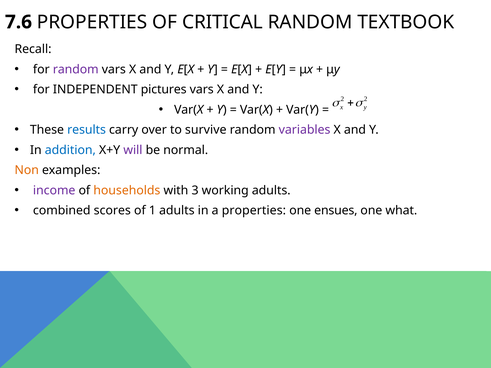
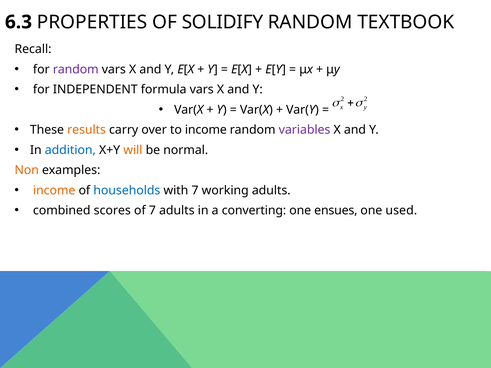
7.6: 7.6 -> 6.3
CRITICAL: CRITICAL -> SOLIDIFY
pictures: pictures -> formula
results colour: blue -> orange
to survive: survive -> income
will colour: purple -> orange
income at (54, 191) colour: purple -> orange
households colour: orange -> blue
with 3: 3 -> 7
of 1: 1 -> 7
a properties: properties -> converting
what: what -> used
